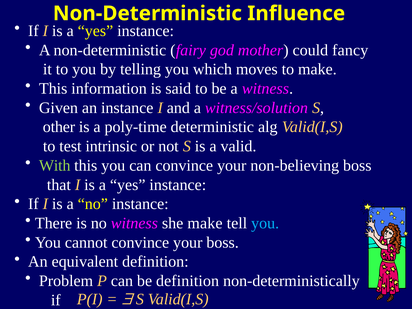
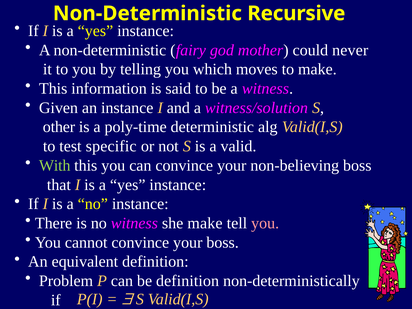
Influence: Influence -> Recursive
fancy: fancy -> never
intrinsic: intrinsic -> specific
you at (265, 223) colour: light blue -> pink
